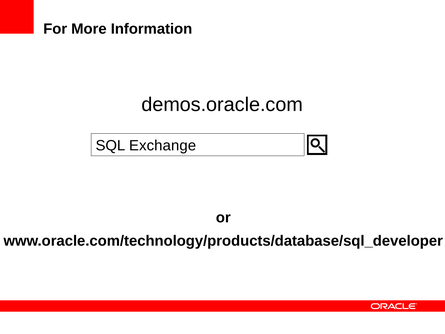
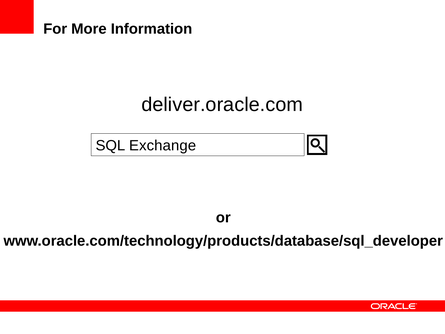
demos.oracle.com: demos.oracle.com -> deliver.oracle.com
